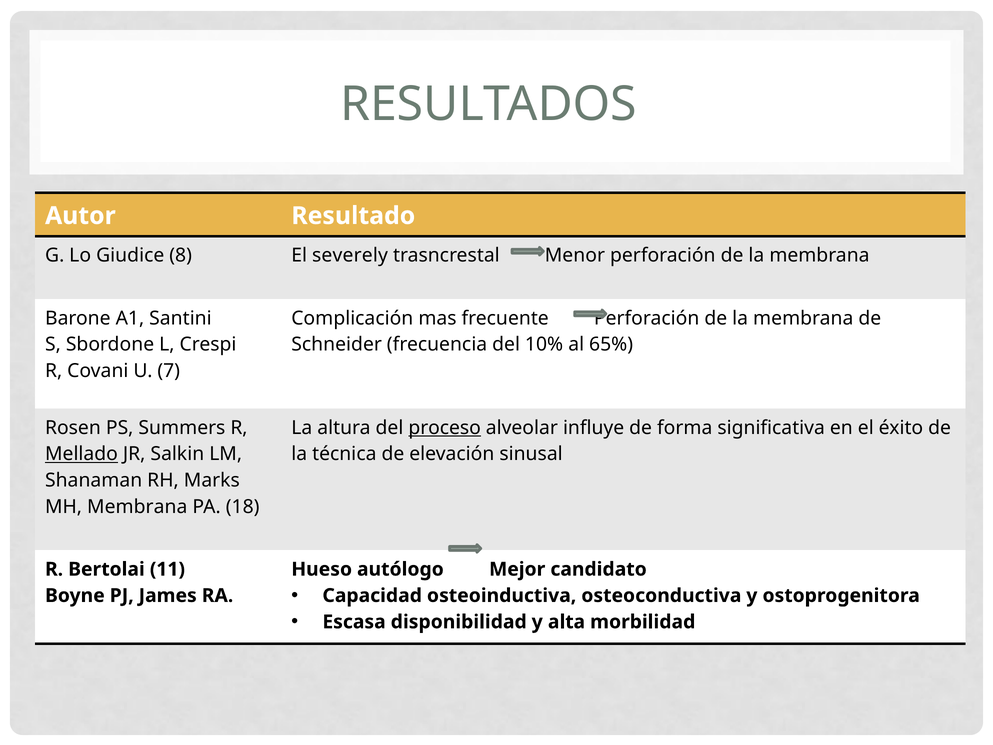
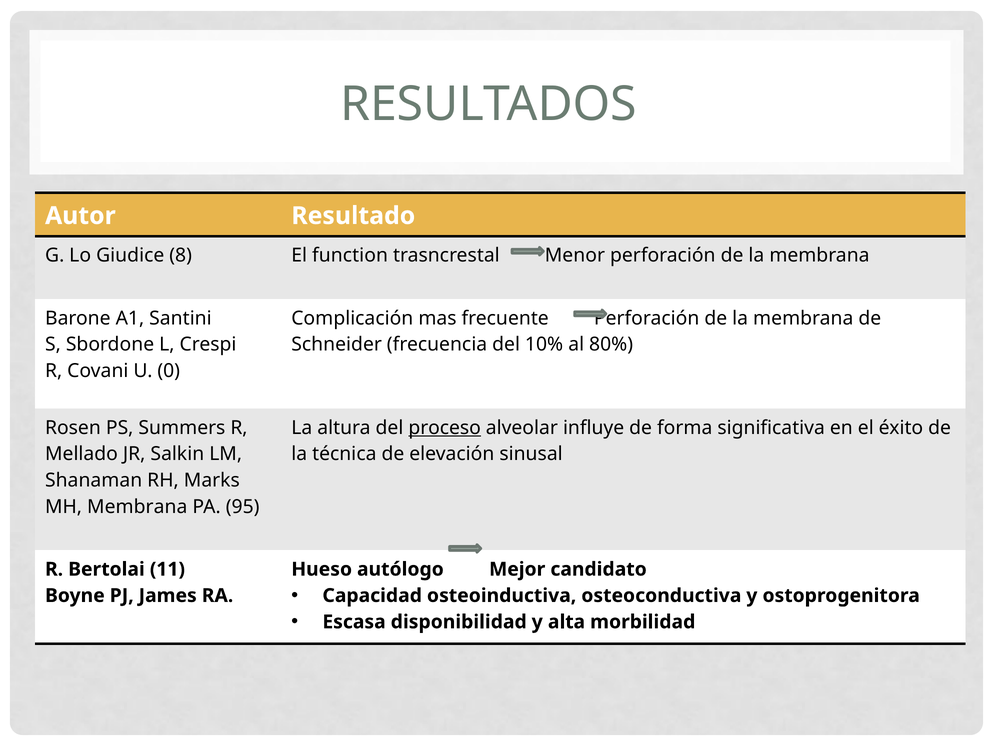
severely: severely -> function
65%: 65% -> 80%
7: 7 -> 0
Mellado underline: present -> none
18: 18 -> 95
